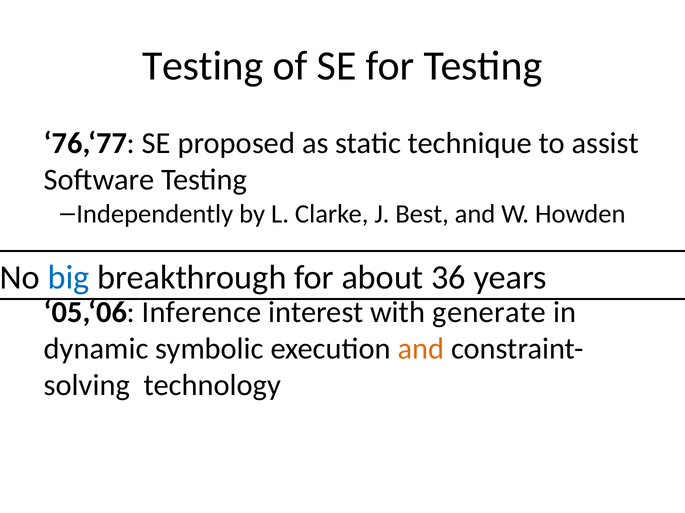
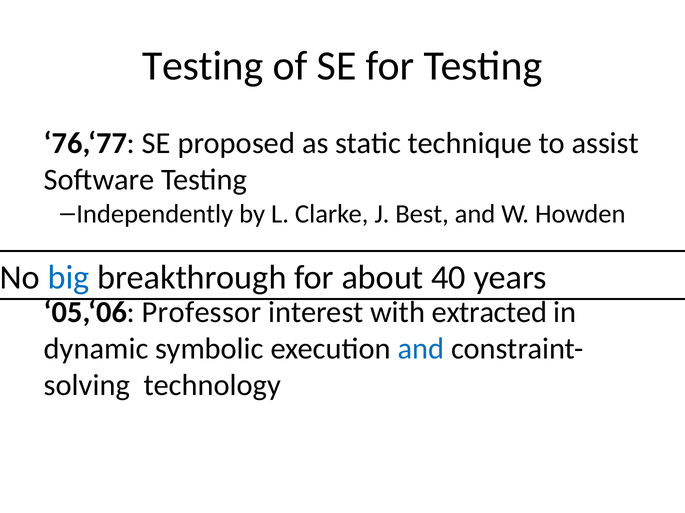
36: 36 -> 40
Inference: Inference -> Professor
generate: generate -> extracted
and at (421, 349) colour: orange -> blue
